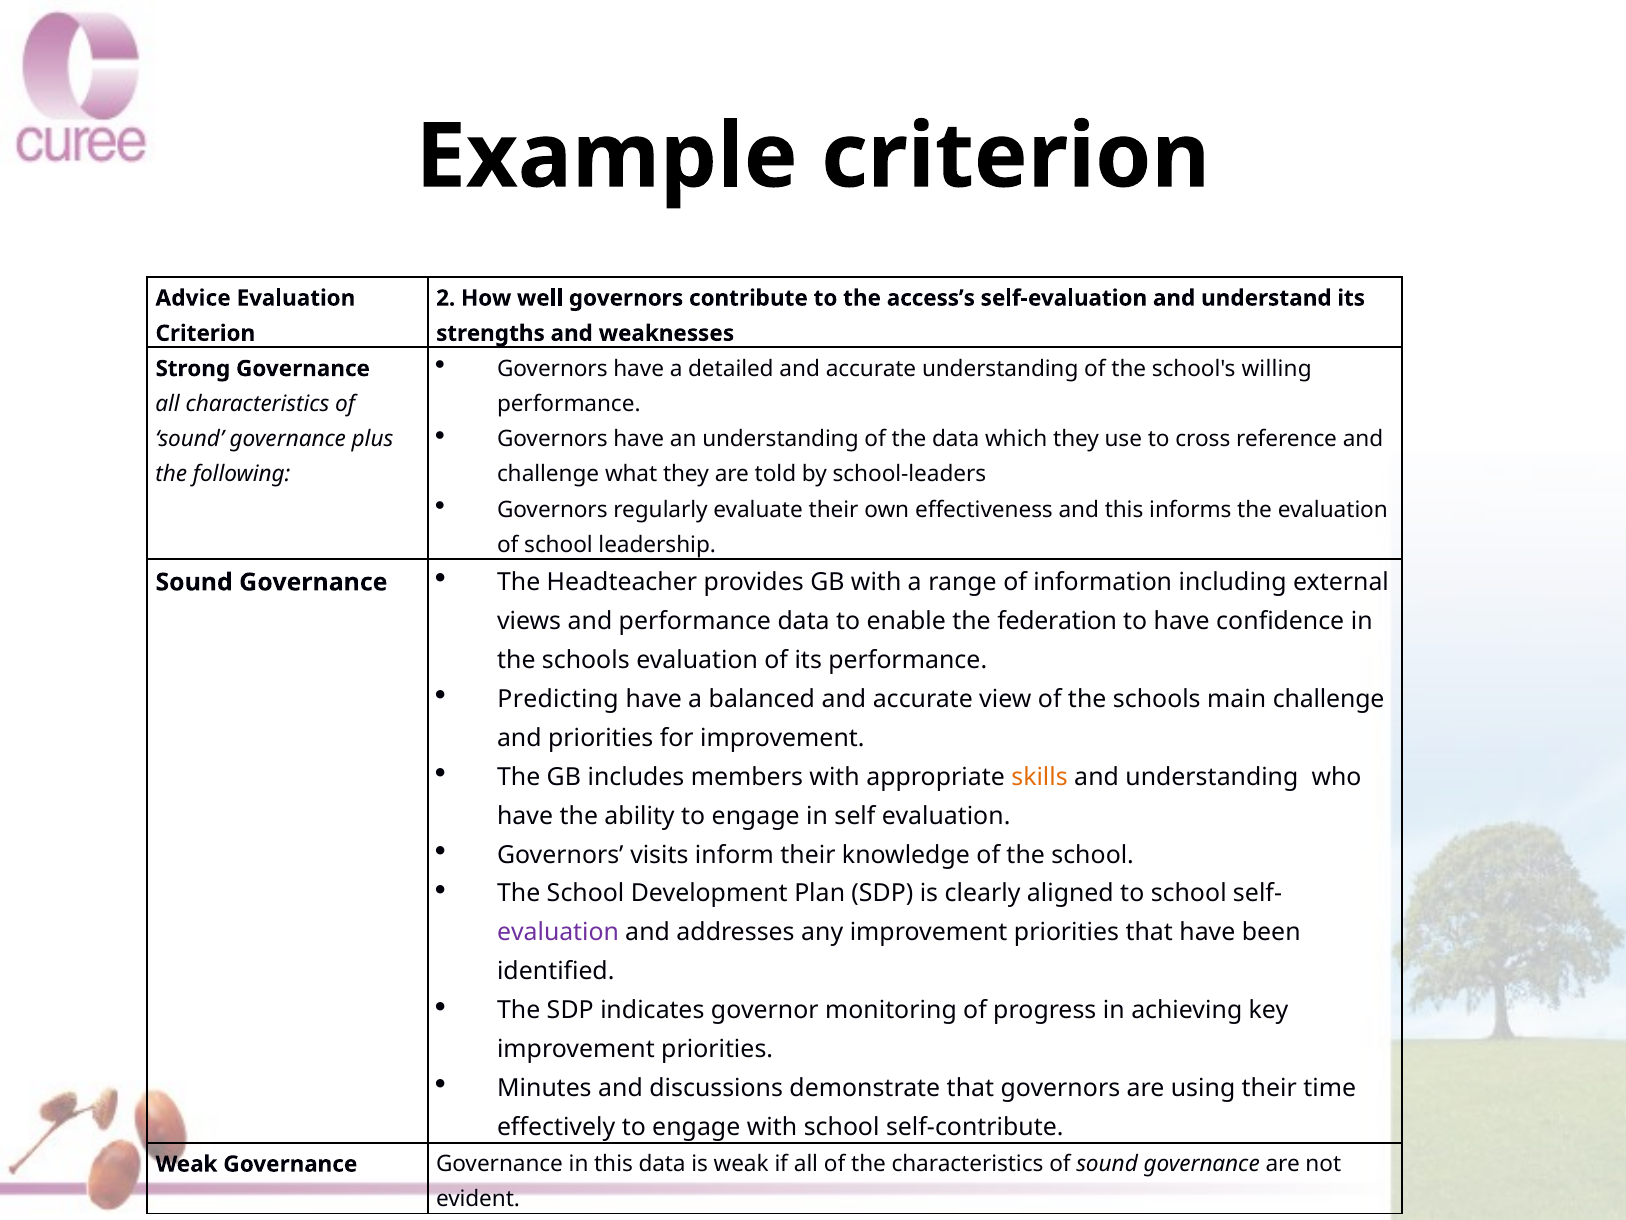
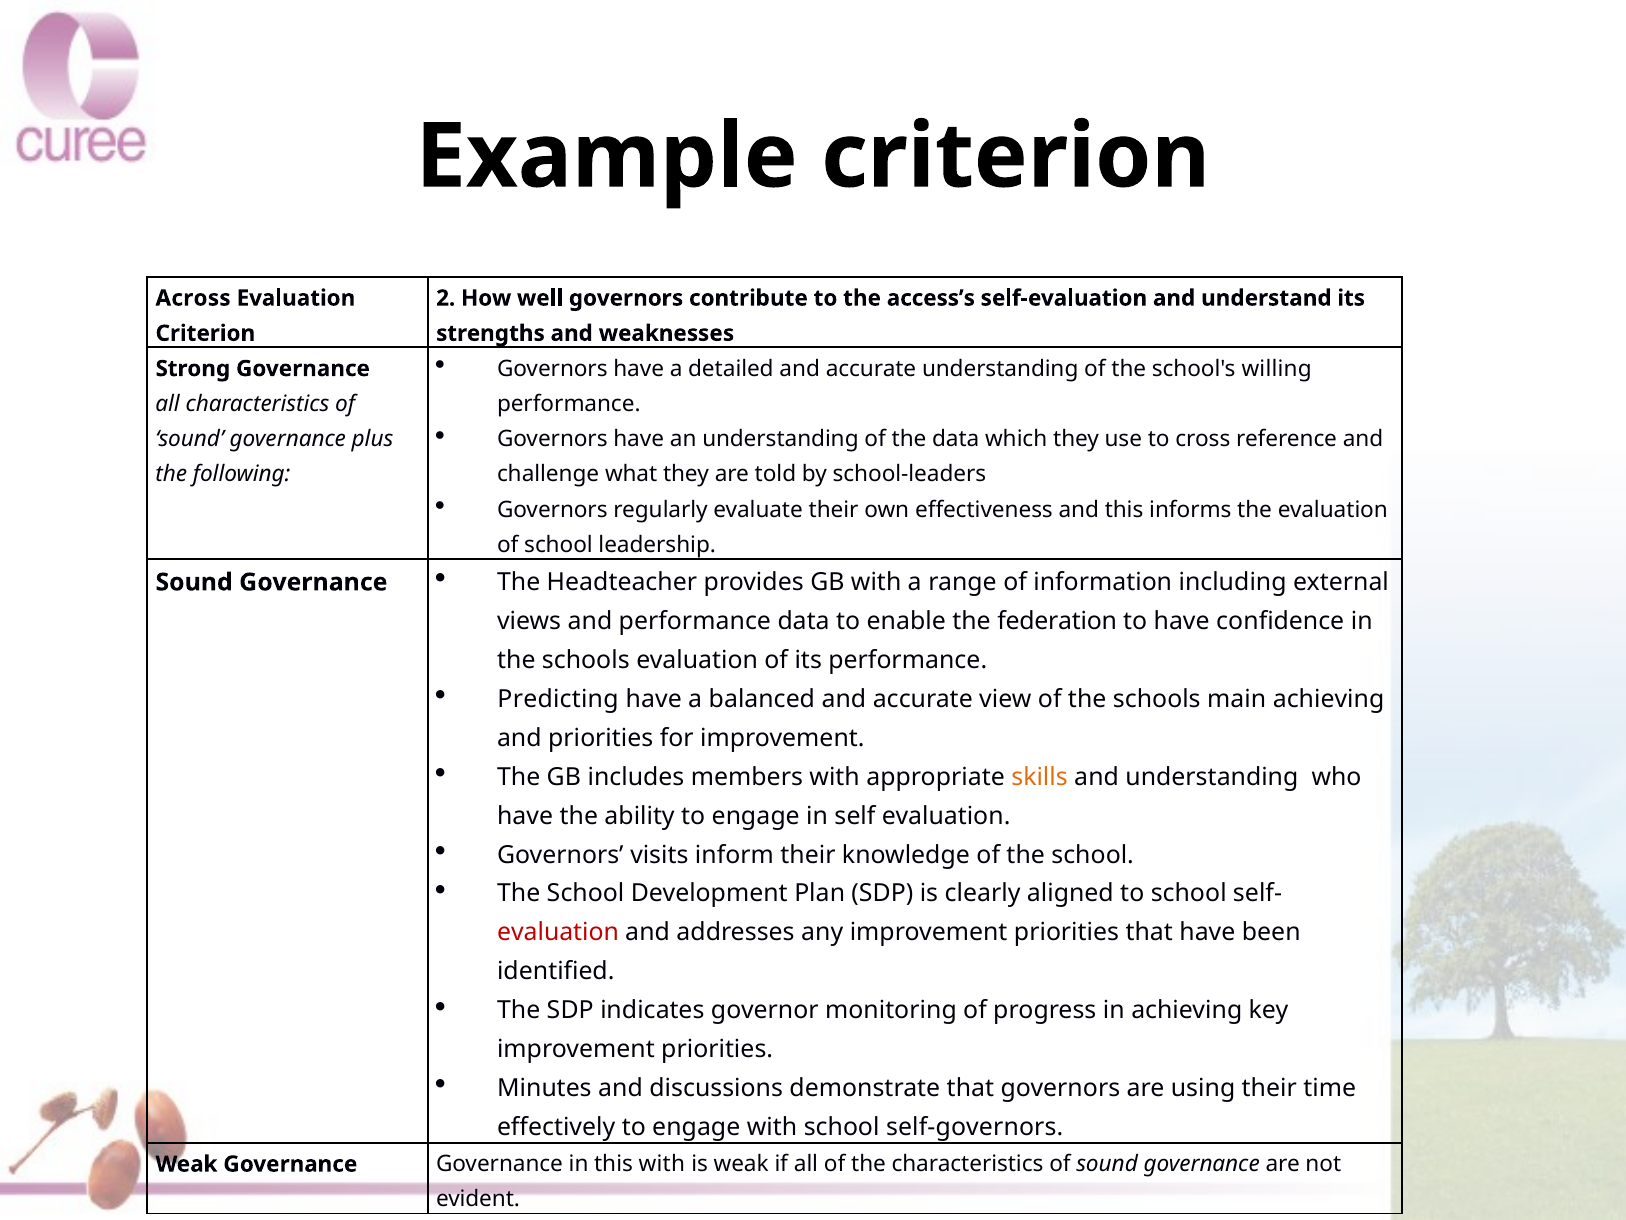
Advice: Advice -> Across
main challenge: challenge -> achieving
evaluation at (558, 932) colour: purple -> red
self-contribute: self-contribute -> self-governors
this data: data -> with
